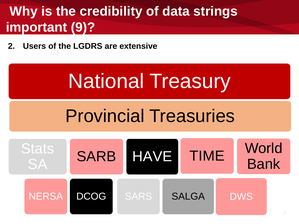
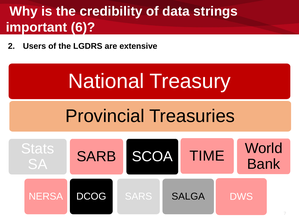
9: 9 -> 6
HAVE: HAVE -> SCOA
